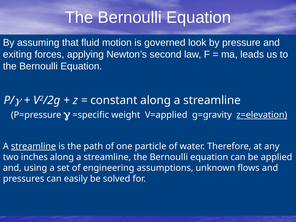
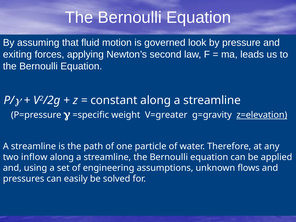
V=applied: V=applied -> V=greater
streamline at (34, 146) underline: present -> none
inches: inches -> inflow
